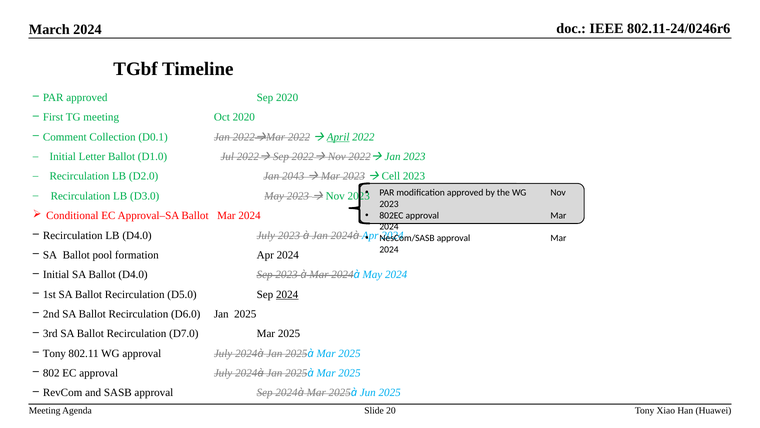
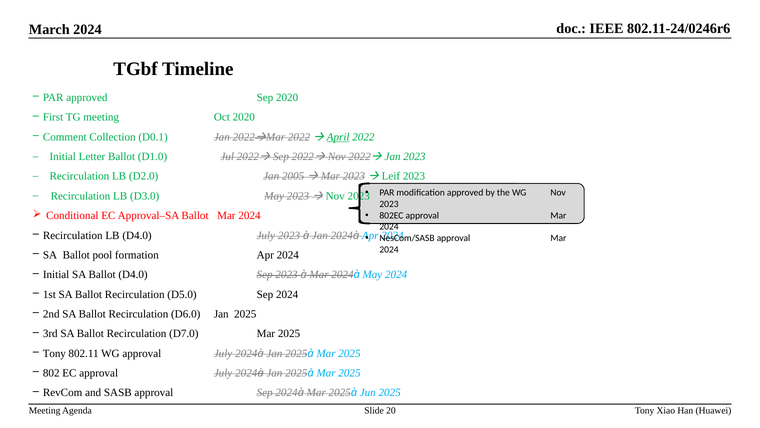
2043: 2043 -> 2005
Cell: Cell -> Leif
2024 at (287, 294) underline: present -> none
